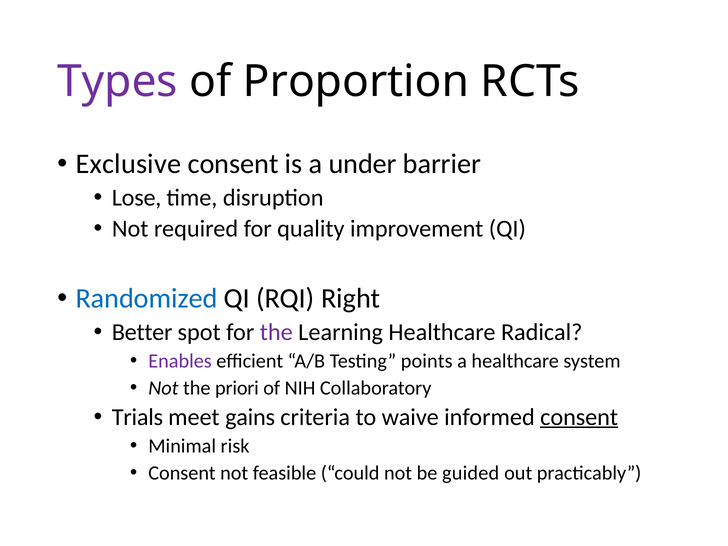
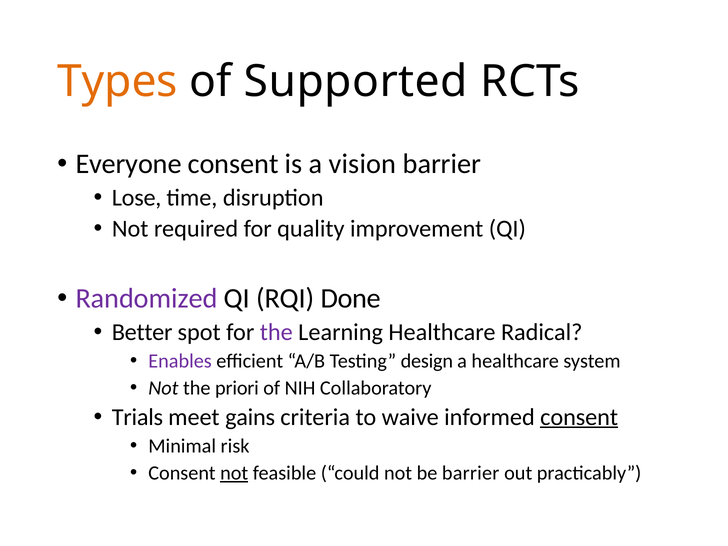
Types colour: purple -> orange
Proportion: Proportion -> Supported
Exclusive: Exclusive -> Everyone
under: under -> vision
Randomized colour: blue -> purple
Right: Right -> Done
points: points -> design
not at (234, 473) underline: none -> present
be guided: guided -> barrier
